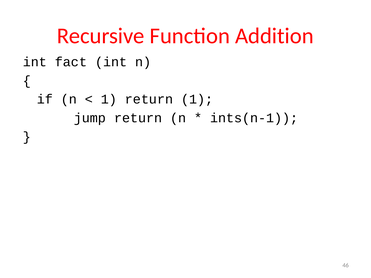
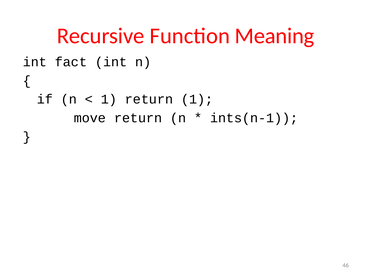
Addition: Addition -> Meaning
jump: jump -> move
